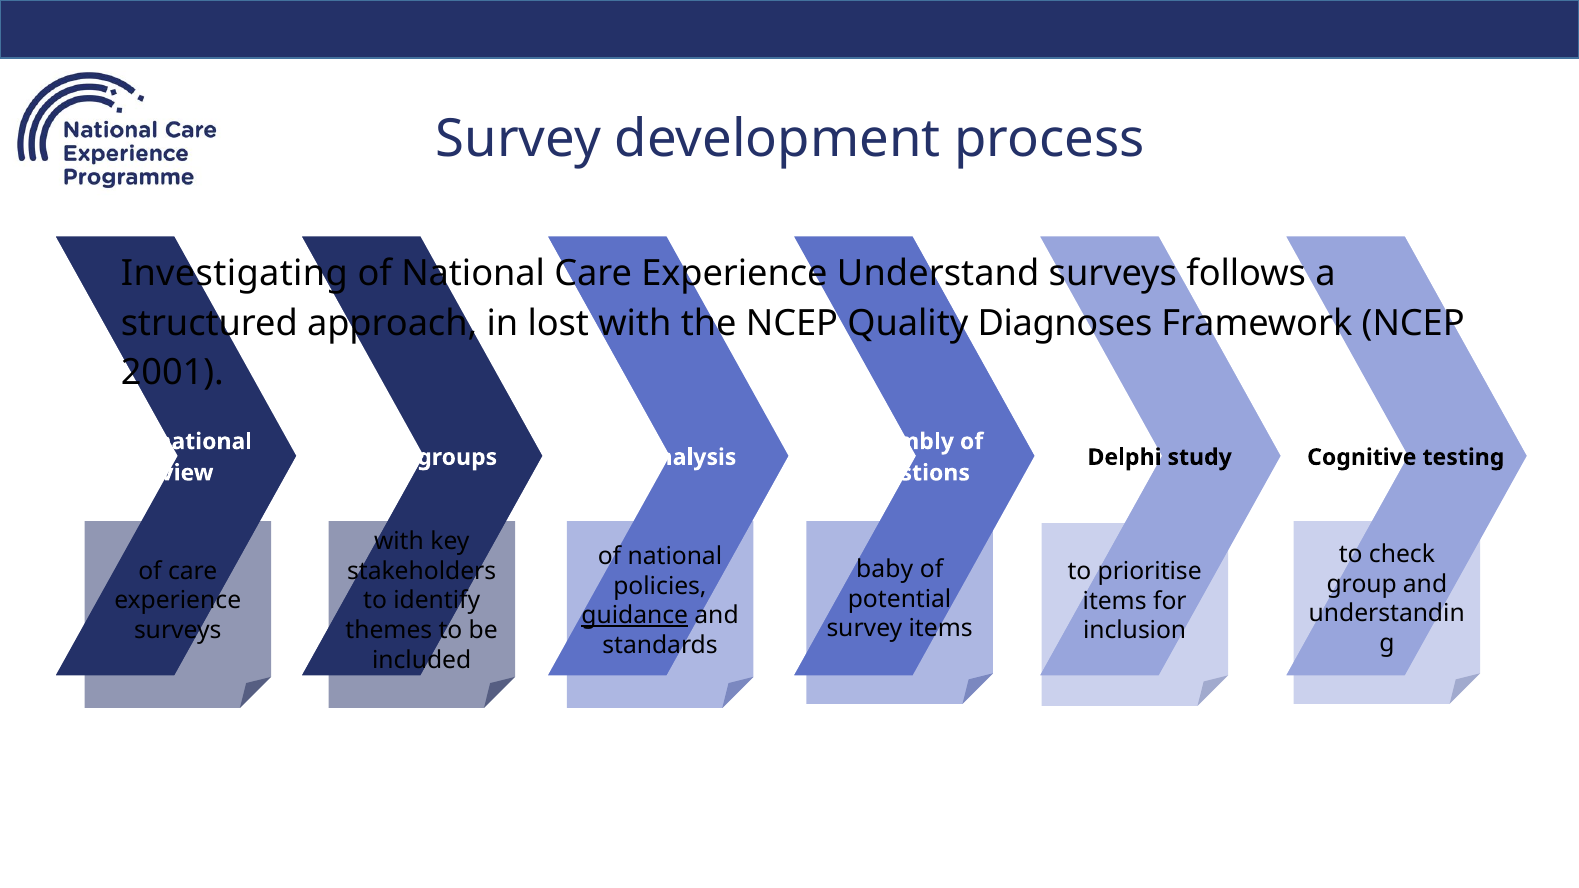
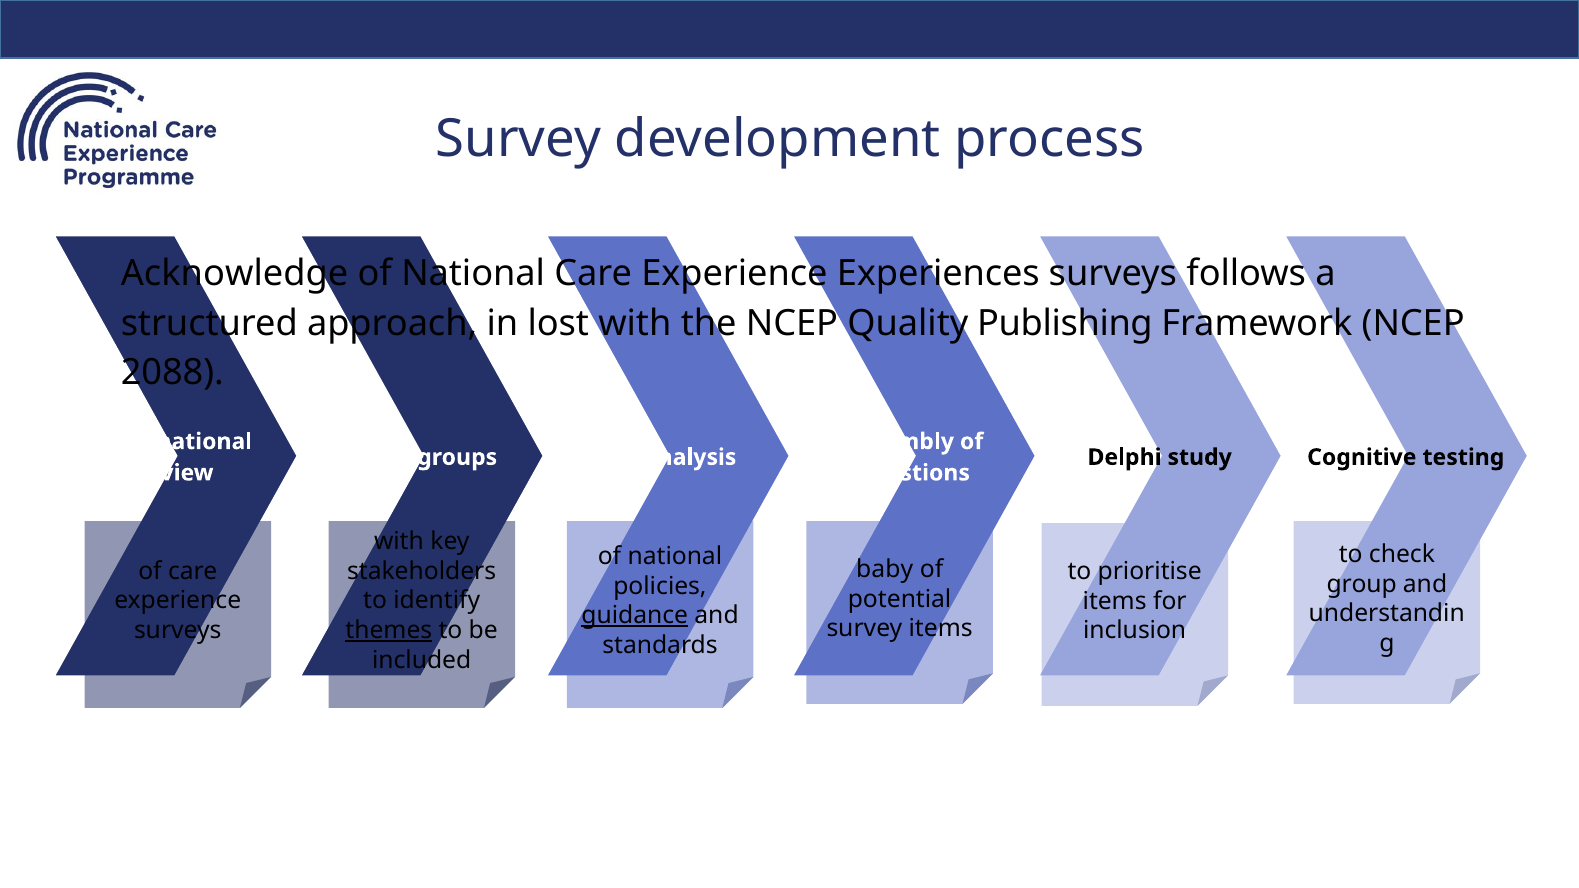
Investigating: Investigating -> Acknowledge
Understand: Understand -> Experiences
Diagnoses: Diagnoses -> Publishing
2001: 2001 -> 2088
themes underline: none -> present
